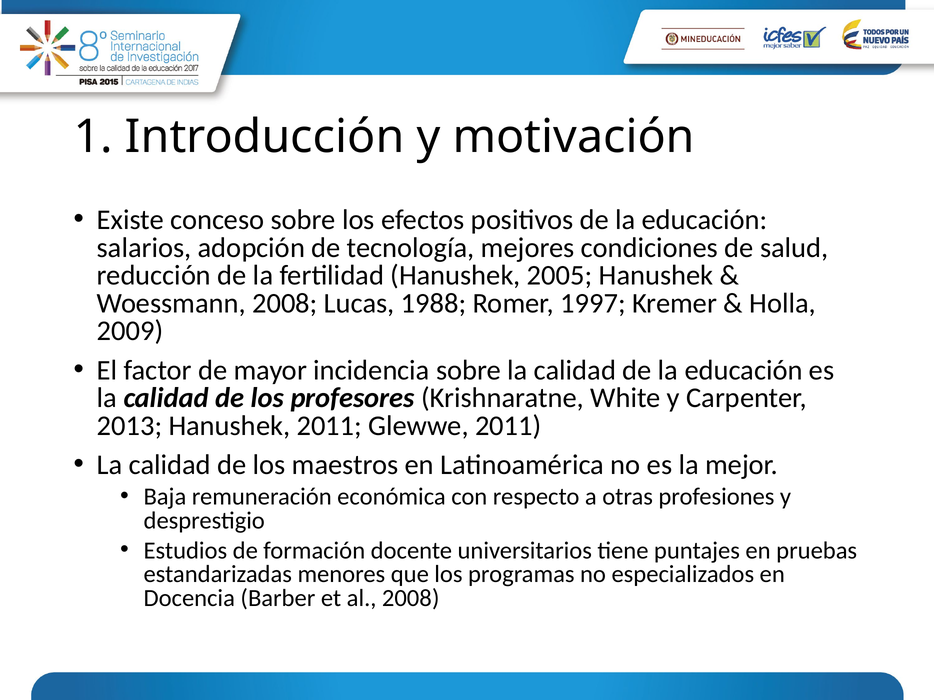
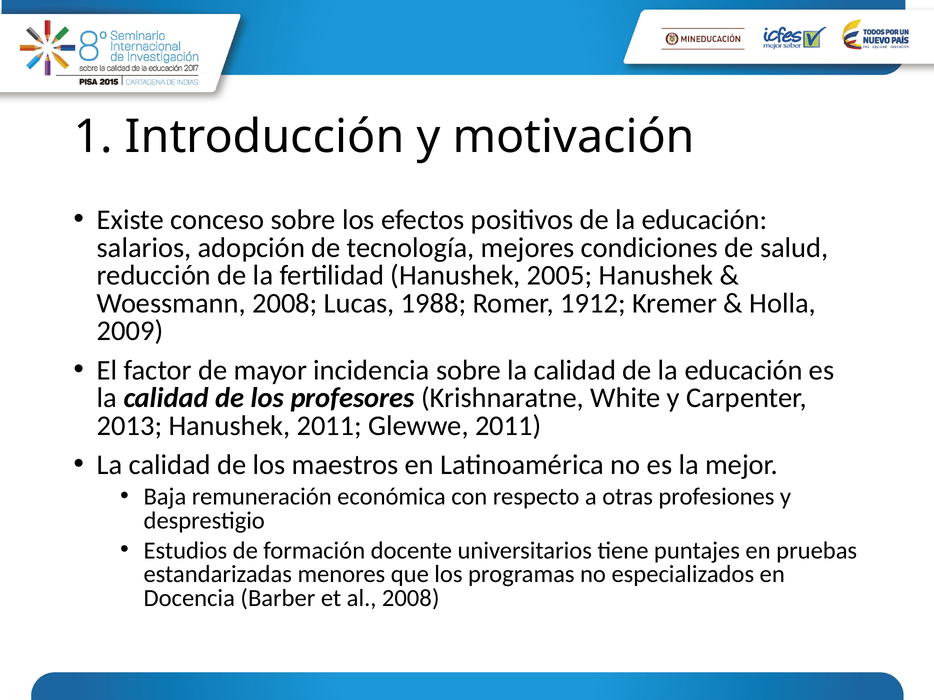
1997: 1997 -> 1912
